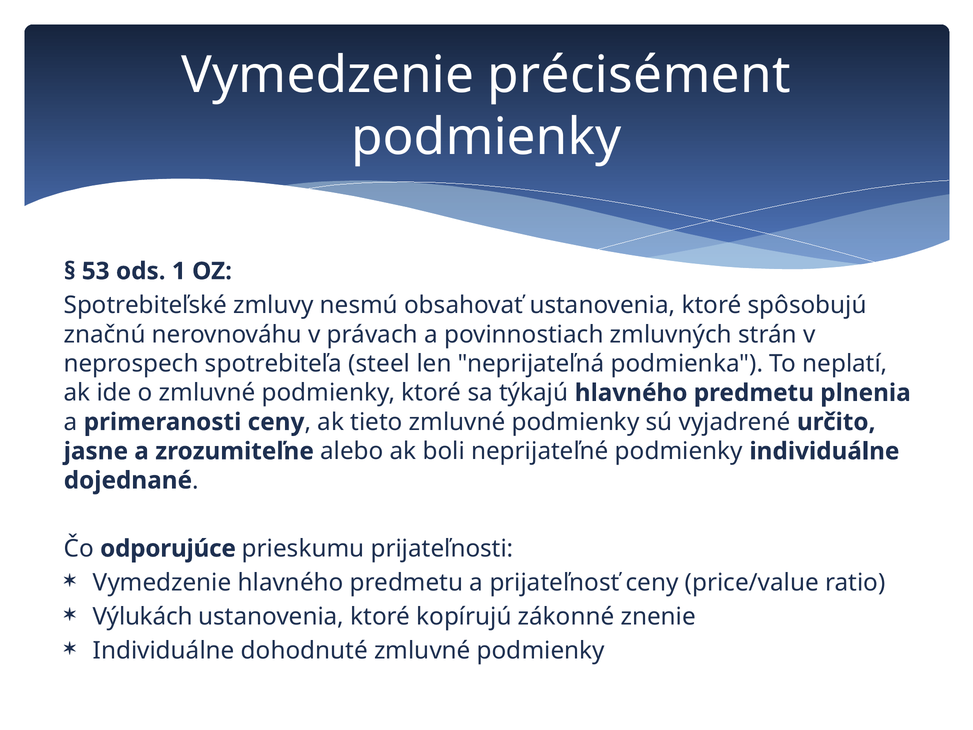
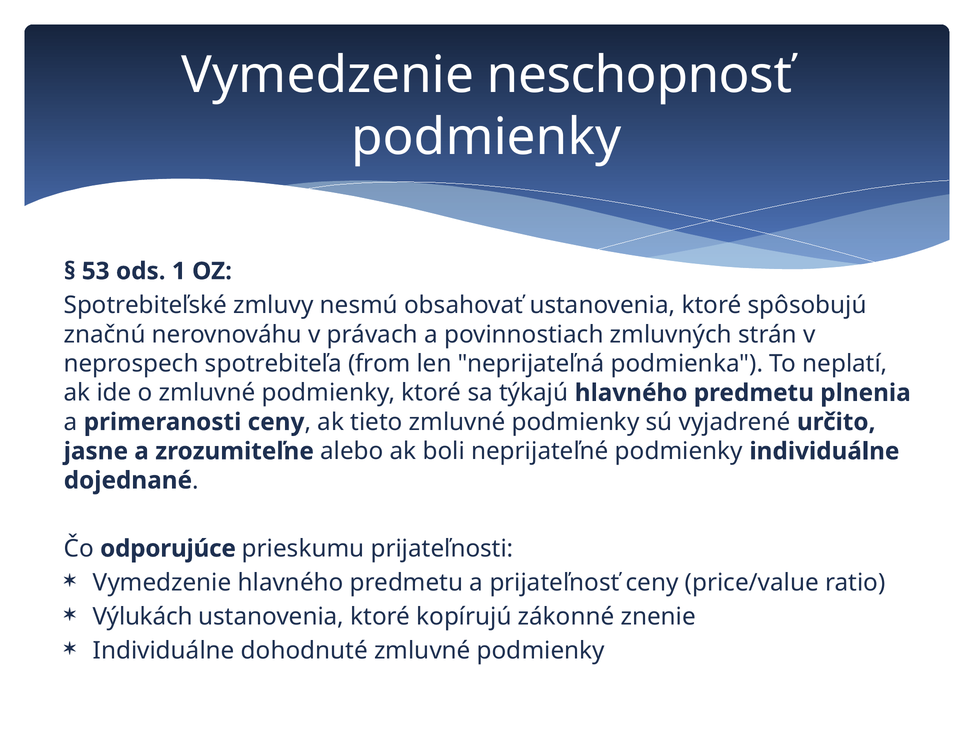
précisément: précisément -> neschopnosť
steel: steel -> from
